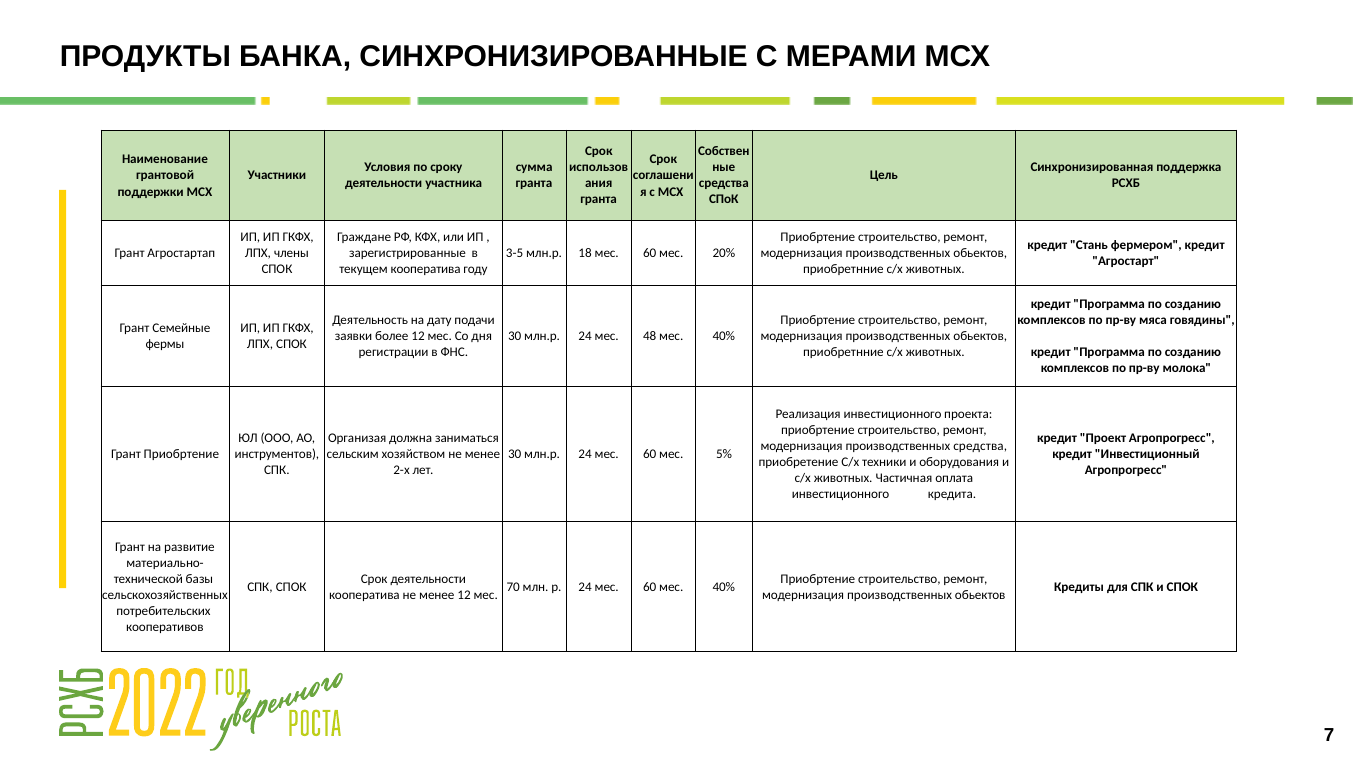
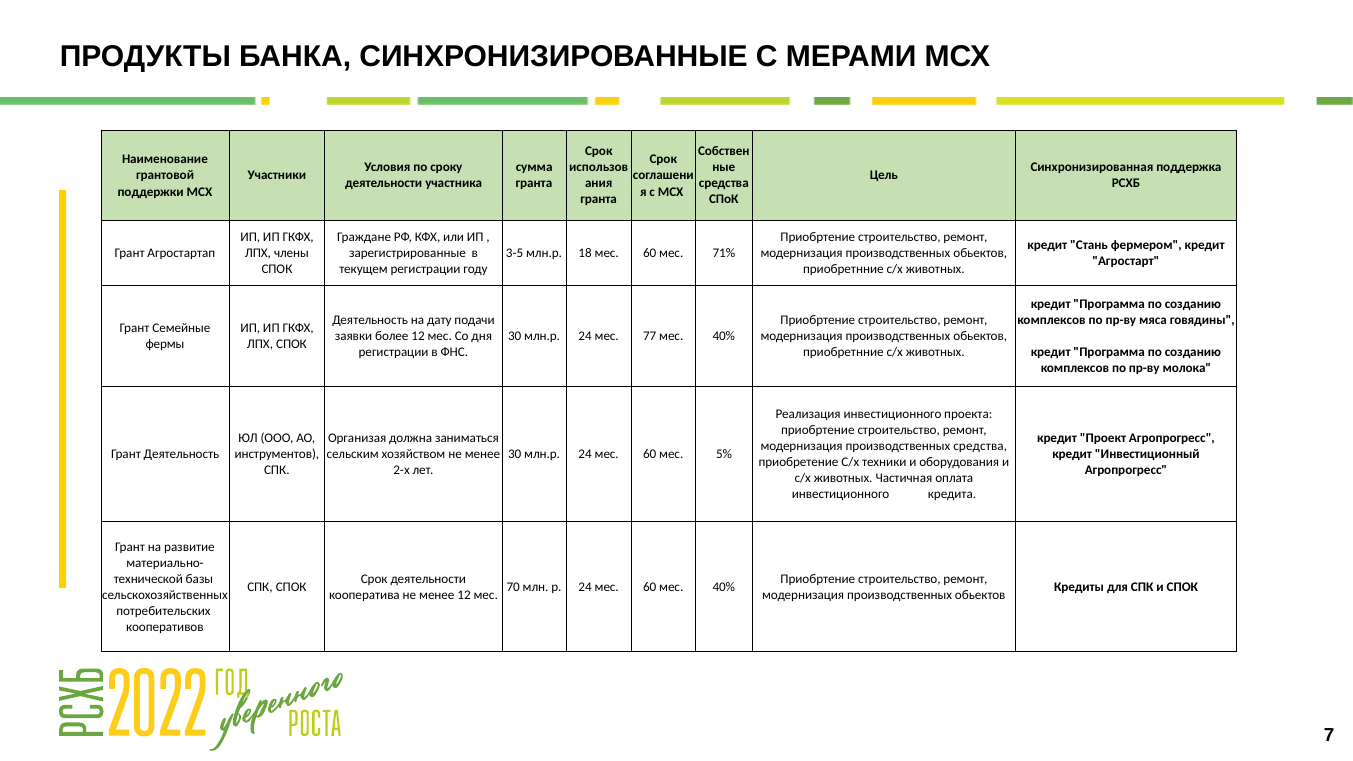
20%: 20% -> 71%
текущем кооператива: кооператива -> регистрации
48: 48 -> 77
Грант Приобртение: Приобртение -> Деятельность
